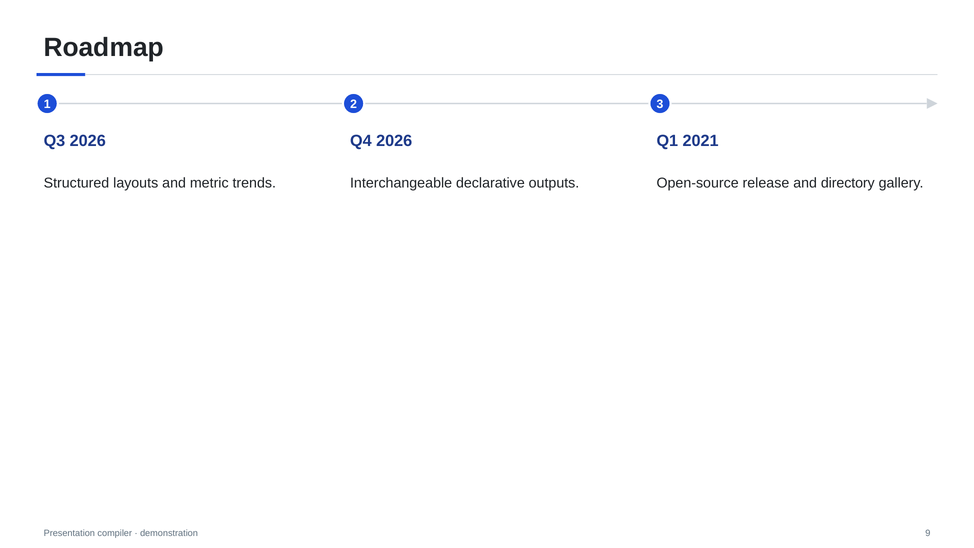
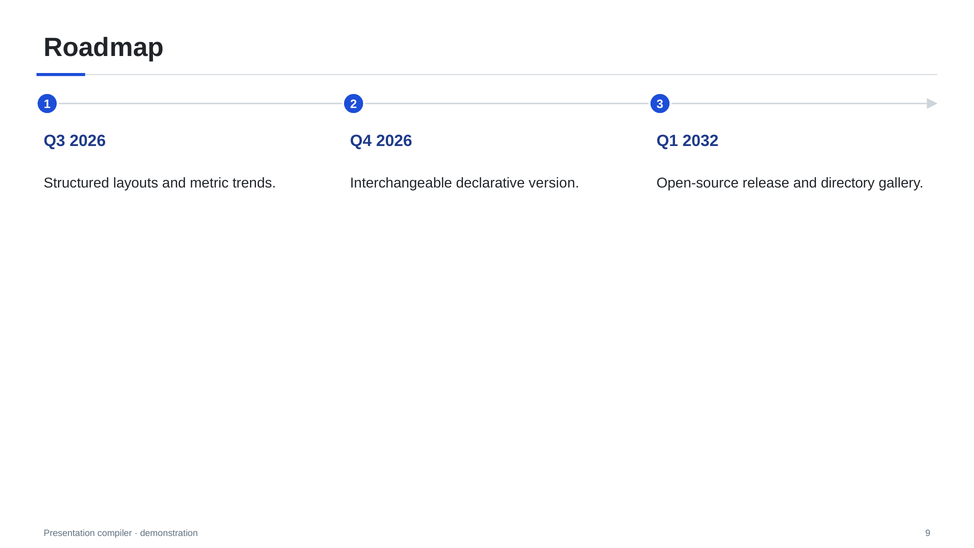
2021: 2021 -> 2032
outputs: outputs -> version
